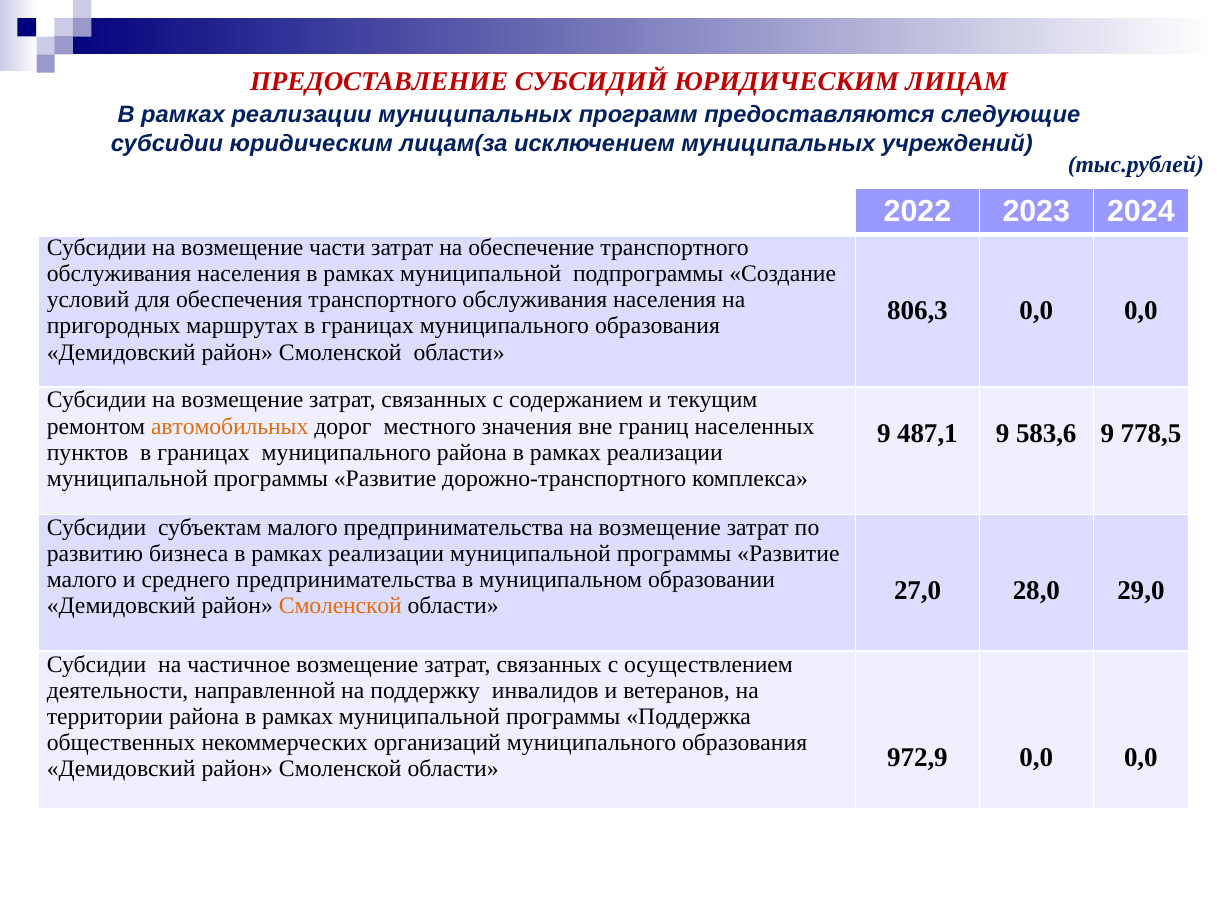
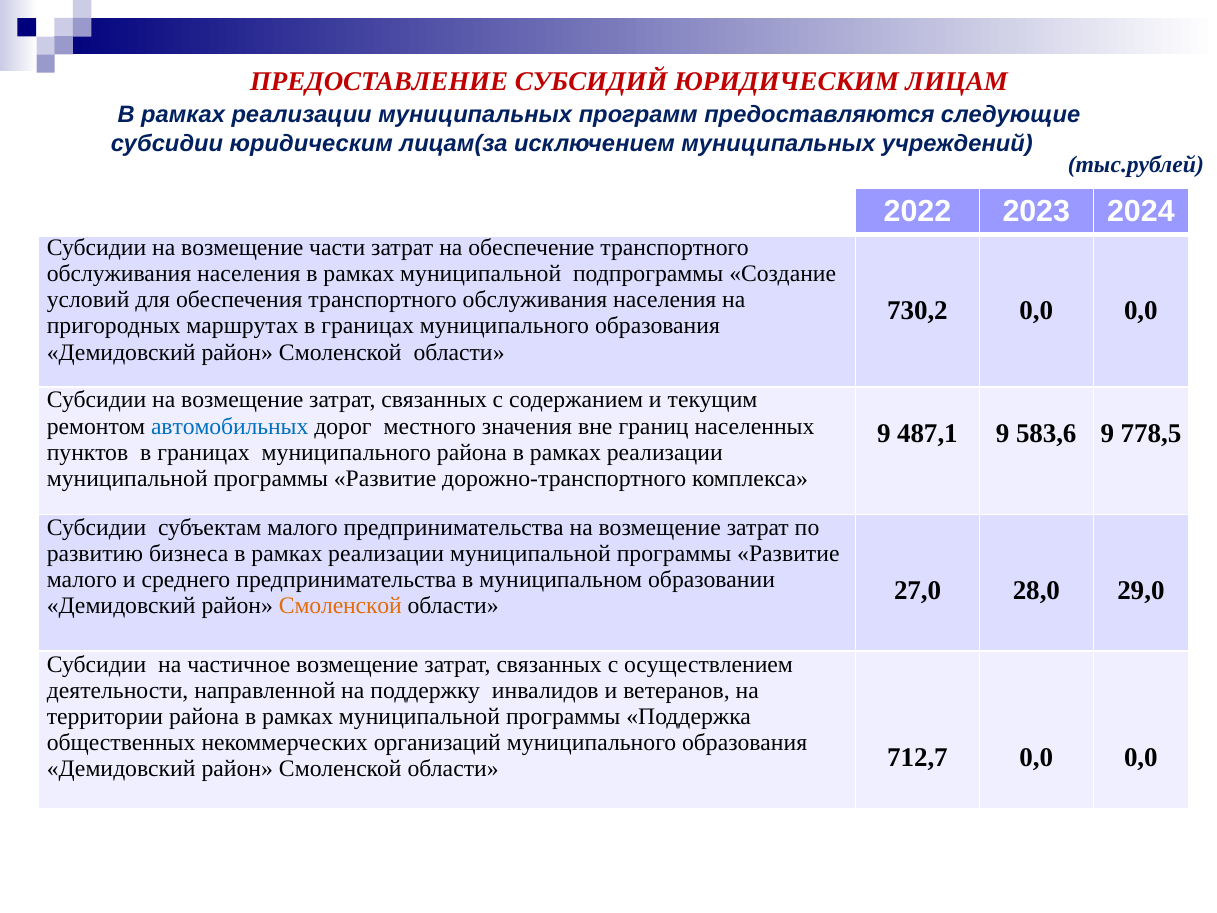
806,3: 806,3 -> 730,2
автомобильных colour: orange -> blue
972,9: 972,9 -> 712,7
